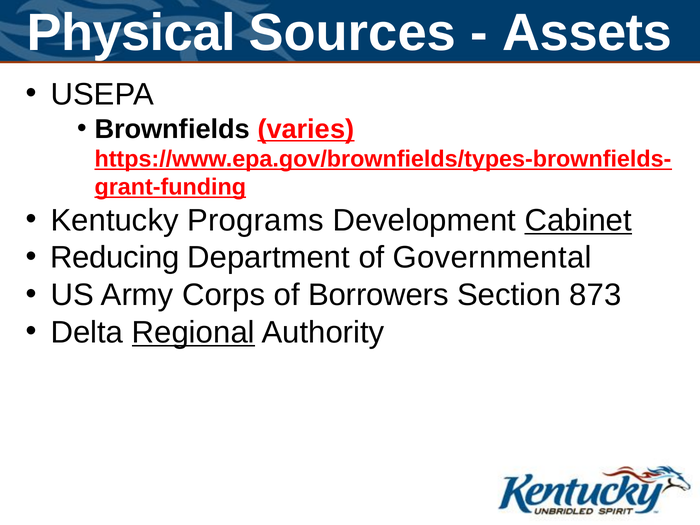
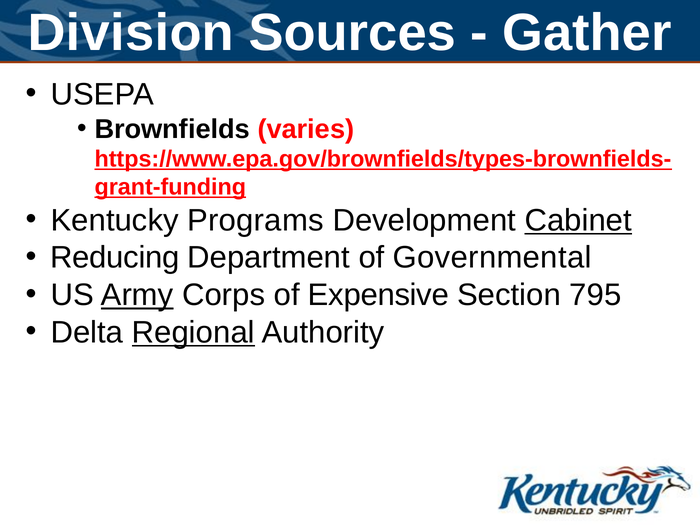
Physical: Physical -> Division
Assets: Assets -> Gather
varies underline: present -> none
Army underline: none -> present
Borrowers: Borrowers -> Expensive
873: 873 -> 795
